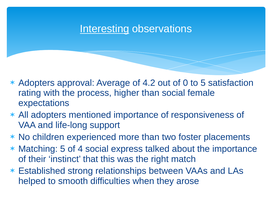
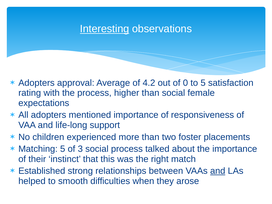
4: 4 -> 3
social express: express -> process
and at (218, 171) underline: none -> present
